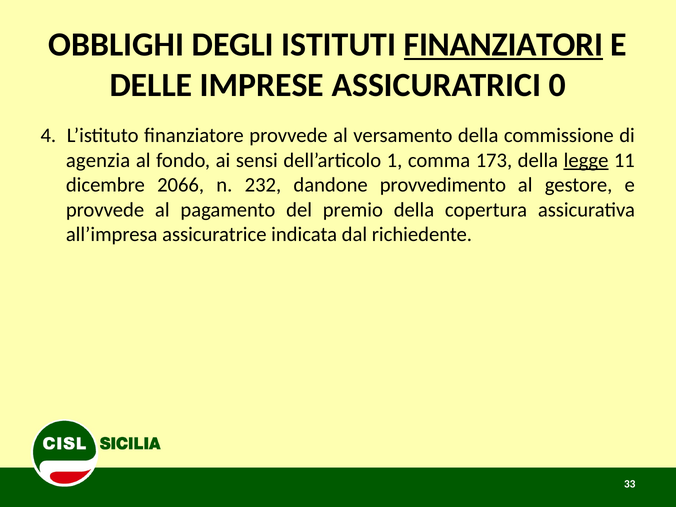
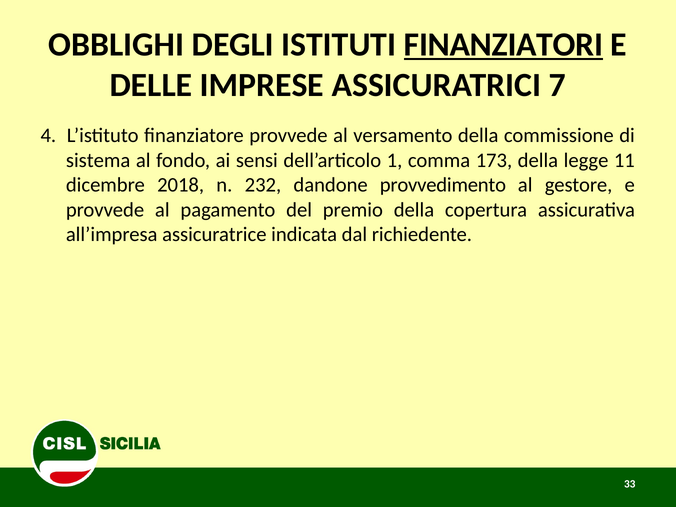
0: 0 -> 7
agenzia: agenzia -> sistema
legge underline: present -> none
2066: 2066 -> 2018
